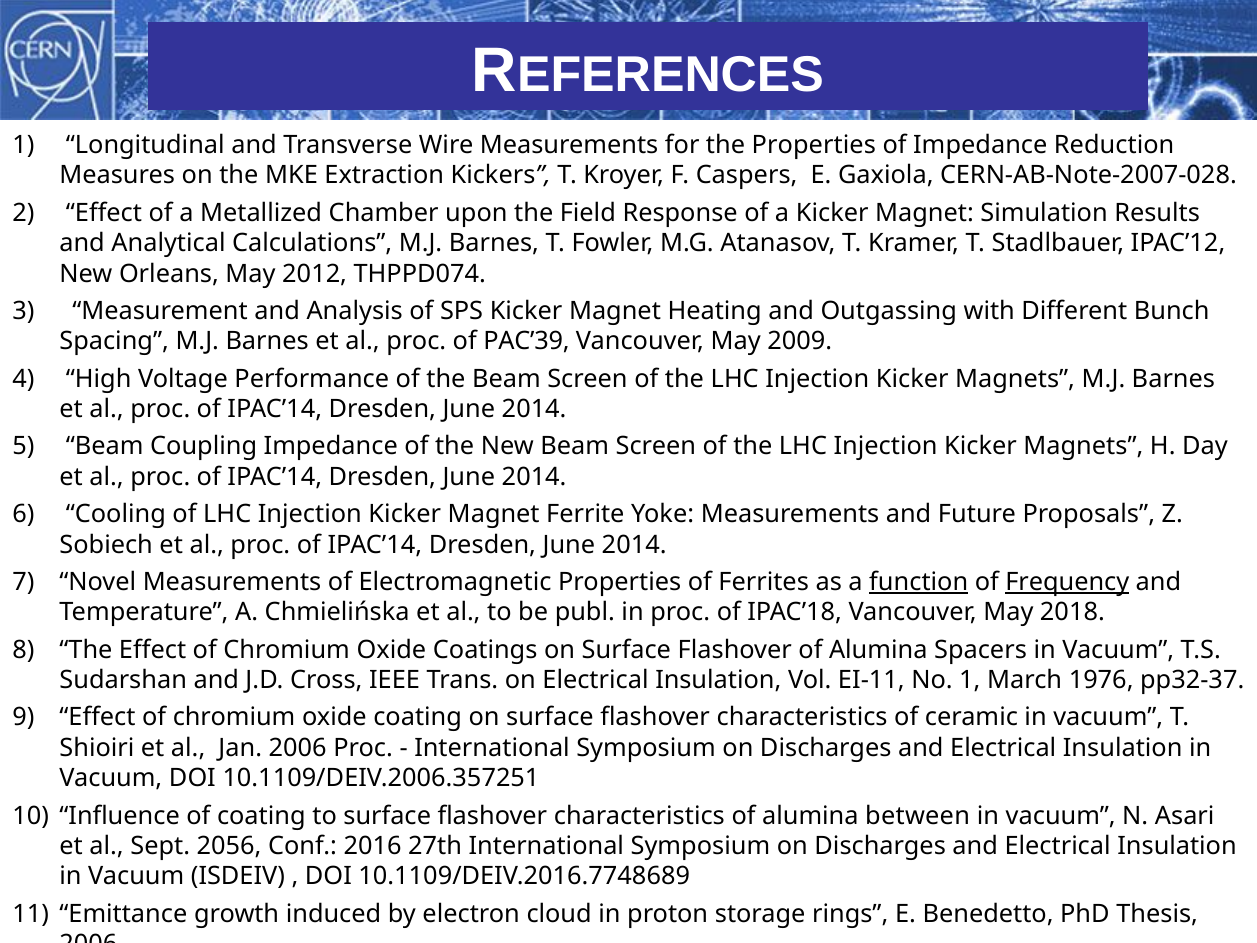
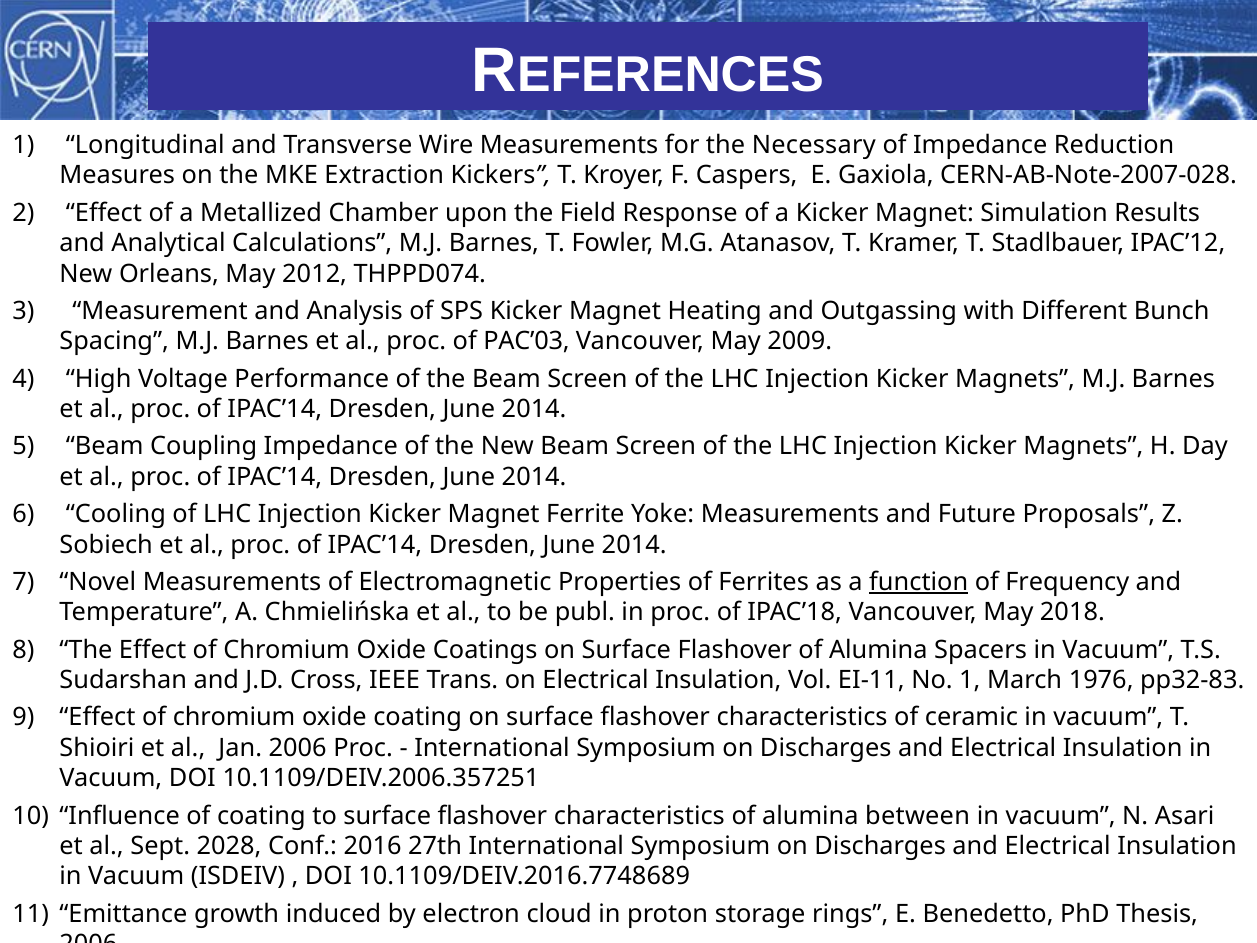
the Properties: Properties -> Necessary
PAC’39: PAC’39 -> PAC’03
Frequency underline: present -> none
pp32-37: pp32-37 -> pp32-83
2056: 2056 -> 2028
